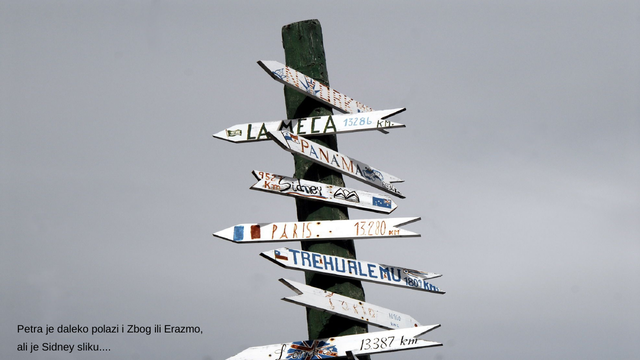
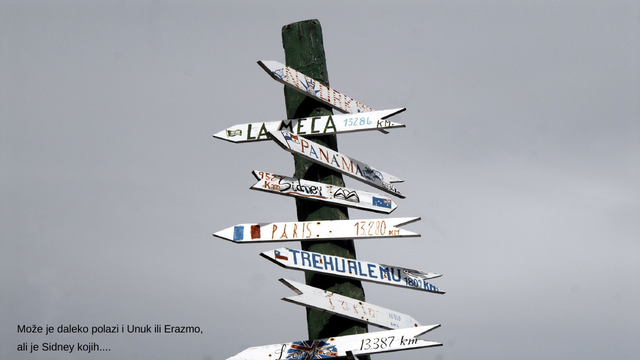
Petra: Petra -> Može
Zbog: Zbog -> Unuk
sliku: sliku -> kojih
